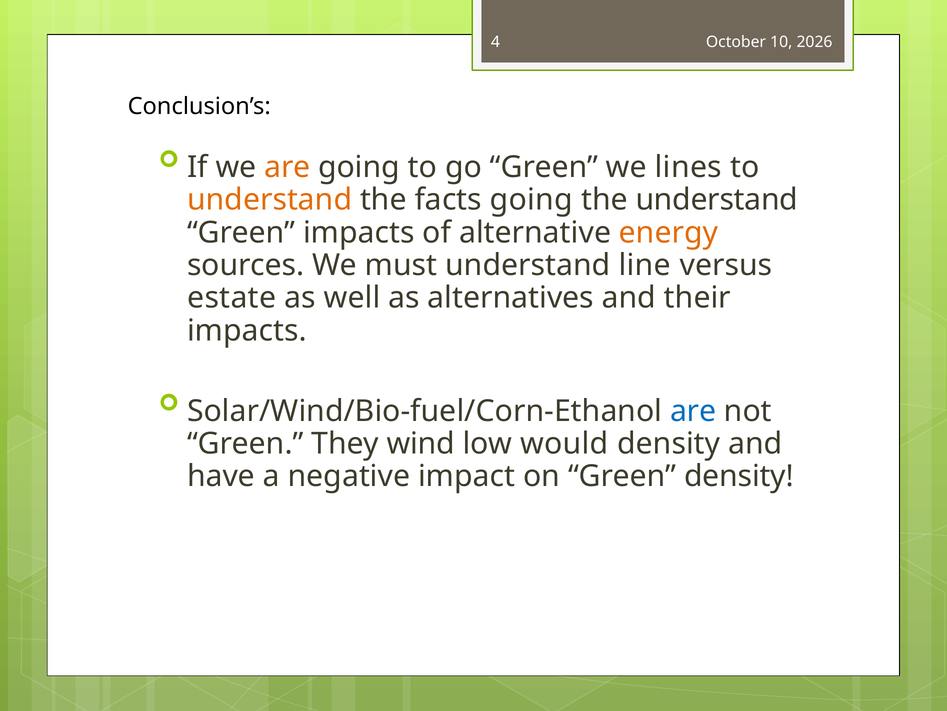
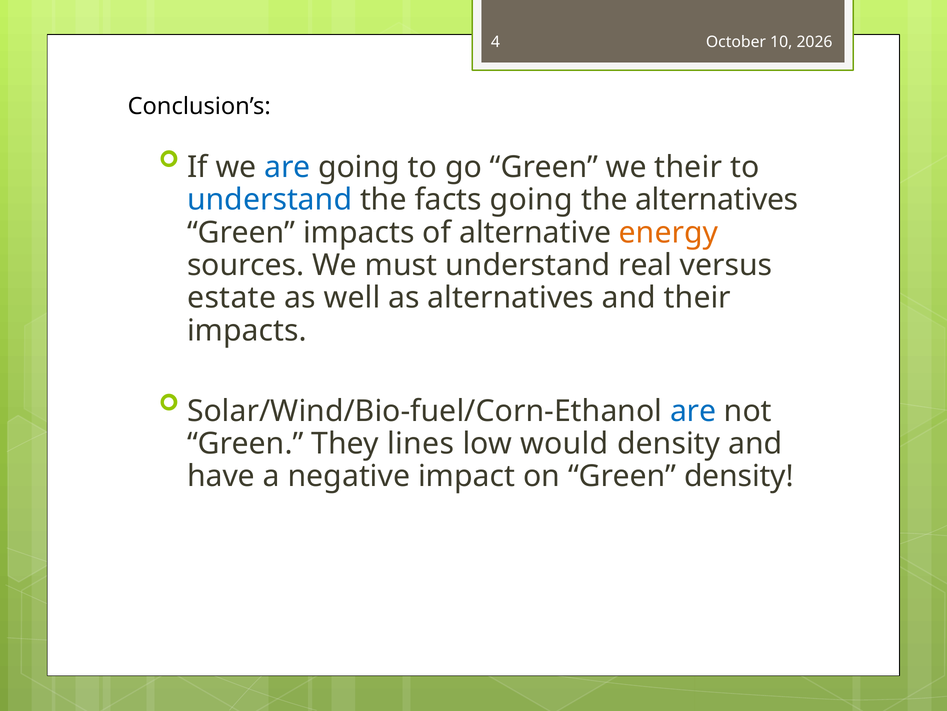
are at (287, 167) colour: orange -> blue
we lines: lines -> their
understand at (270, 200) colour: orange -> blue
the understand: understand -> alternatives
line: line -> real
wind: wind -> lines
